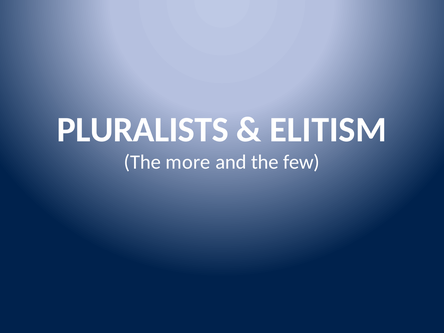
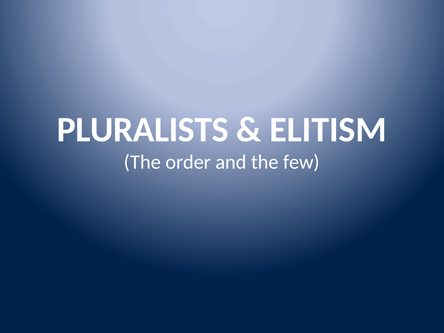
more: more -> order
